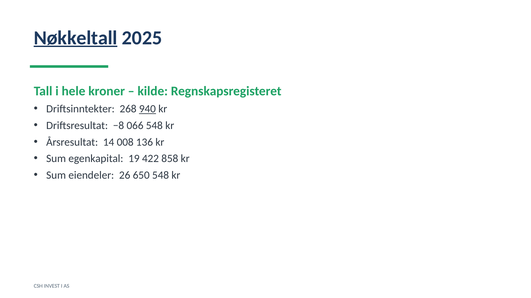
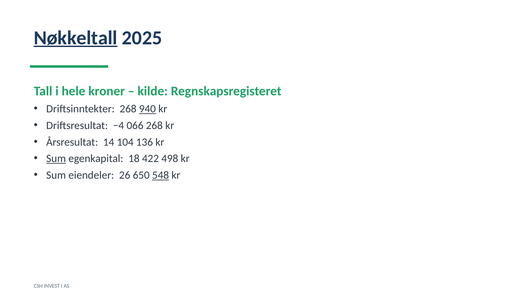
−8: −8 -> −4
066 548: 548 -> 268
008: 008 -> 104
Sum at (56, 159) underline: none -> present
19: 19 -> 18
858: 858 -> 498
548 at (161, 176) underline: none -> present
